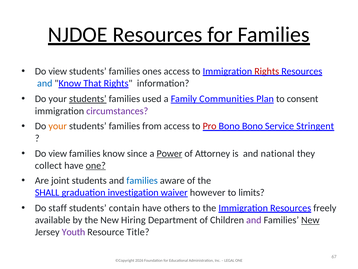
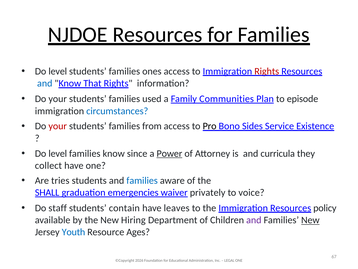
view at (58, 71): view -> level
students at (88, 99) underline: present -> none
consent: consent -> episode
circumstances colour: purple -> blue
your at (58, 126) colour: orange -> red
Pro colour: red -> black
Bono Bono: Bono -> Sides
Stringent: Stringent -> Existence
view at (58, 153): view -> level
national: national -> curricula
one at (96, 165) underline: present -> none
joint: joint -> tries
investigation: investigation -> emergencies
however: however -> privately
limits: limits -> voice
others: others -> leaves
freely: freely -> policy
Youth colour: purple -> blue
Title: Title -> Ages
